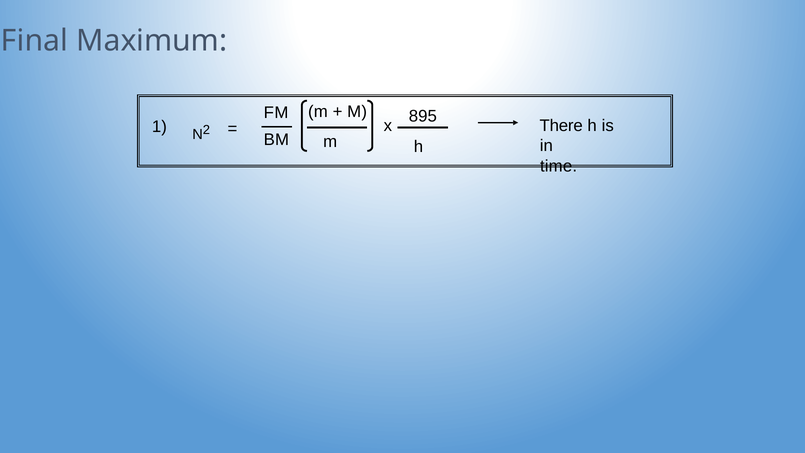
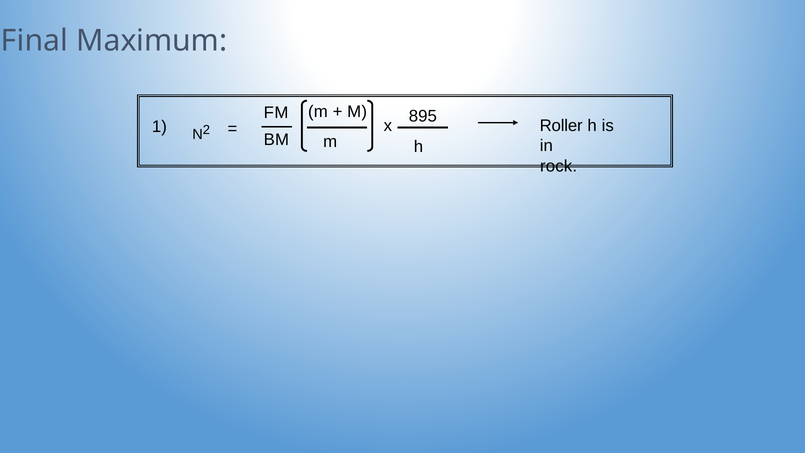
There: There -> Roller
time: time -> rock
